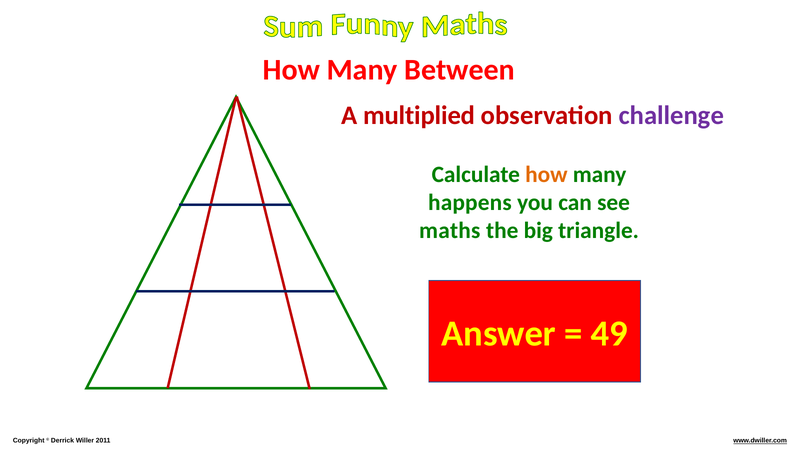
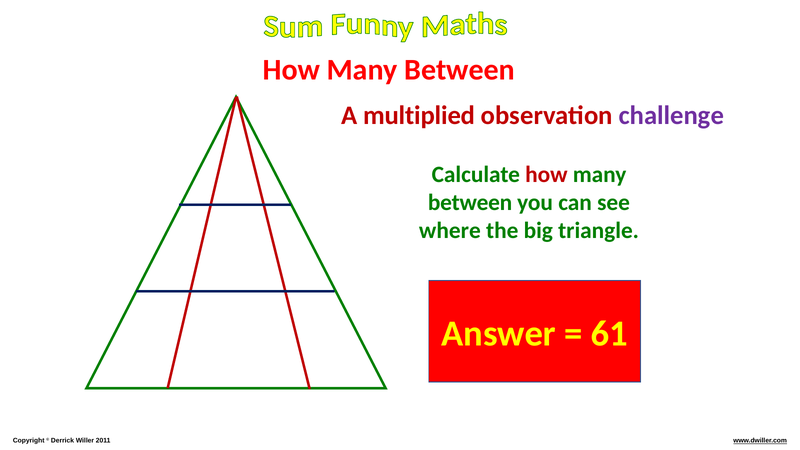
how at (546, 175) colour: orange -> red
happens at (470, 203): happens -> between
maths: maths -> where
49: 49 -> 61
